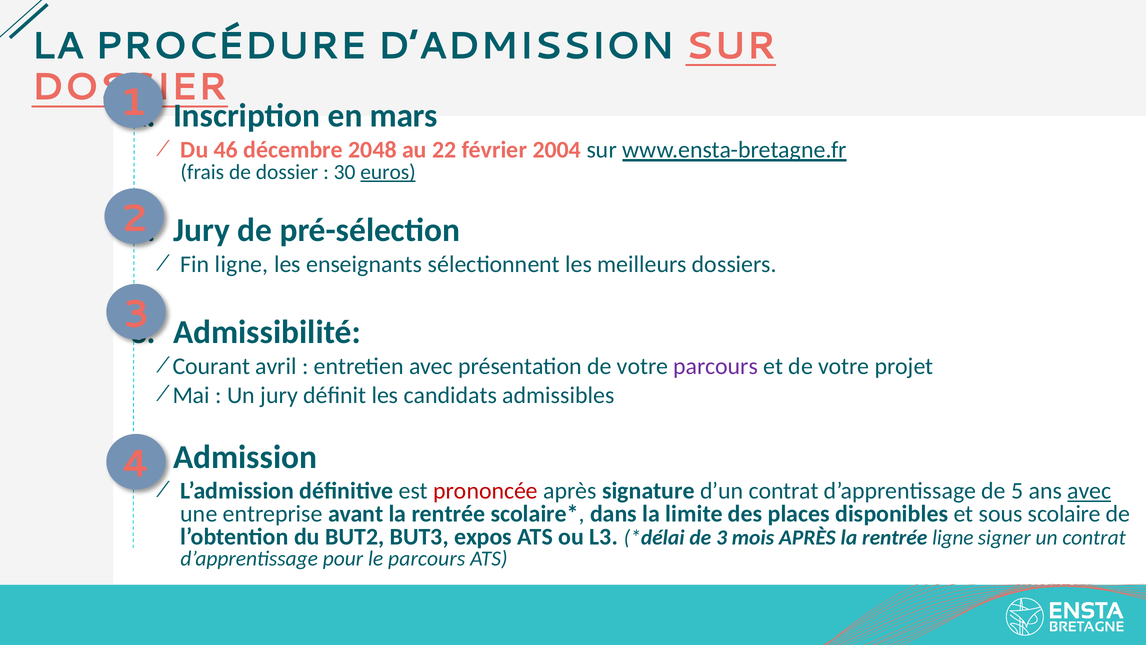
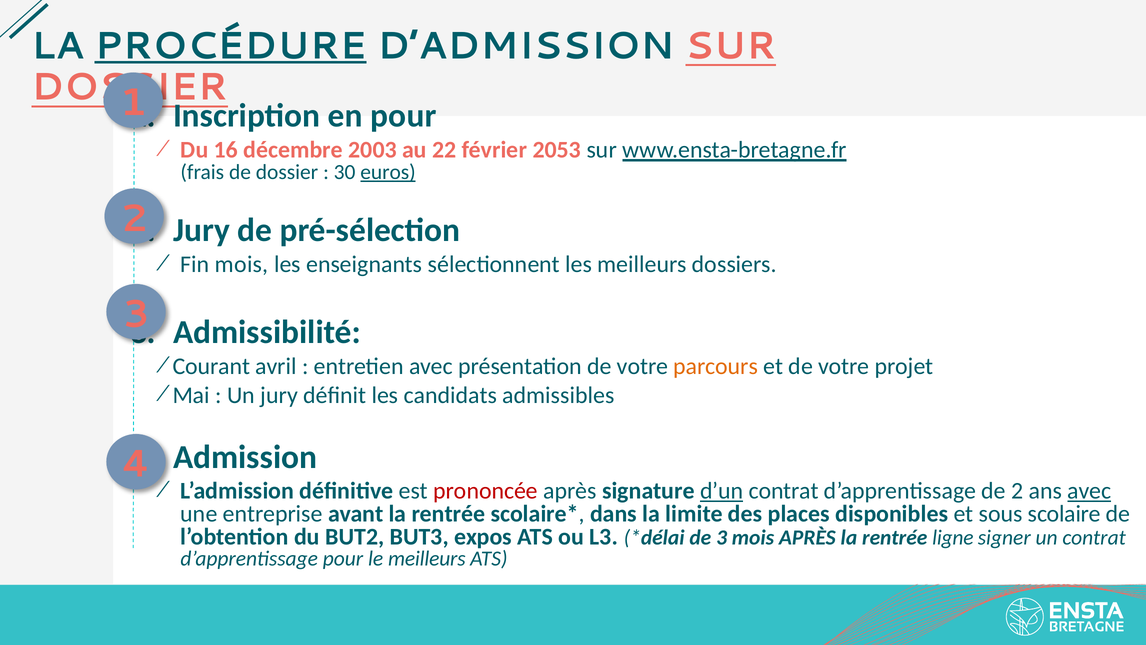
PROCÉDURE underline: none -> present
en mars: mars -> pour
46: 46 -> 16
2048: 2048 -> 2003
2004: 2004 -> 2053
Fin ligne: ligne -> mois
parcours at (716, 366) colour: purple -> orange
d’un underline: none -> present
de 5: 5 -> 2
le parcours: parcours -> meilleurs
